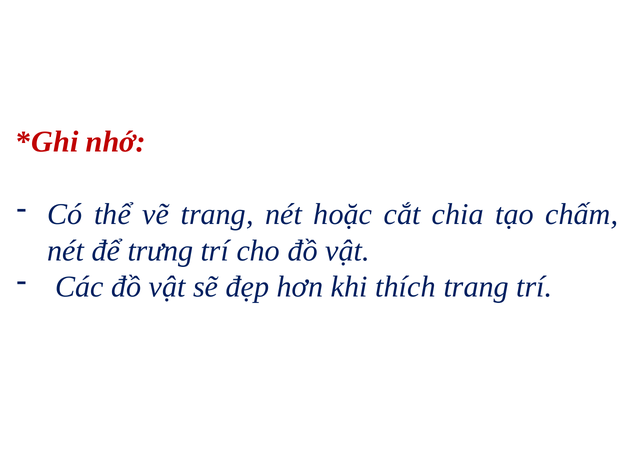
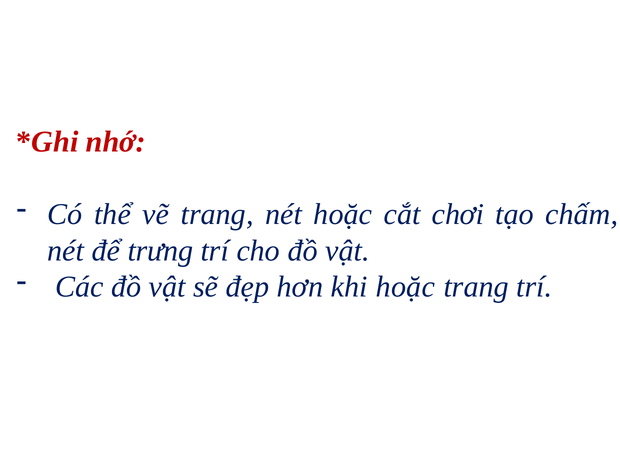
chia: chia -> chơi
khi thích: thích -> hoặc
